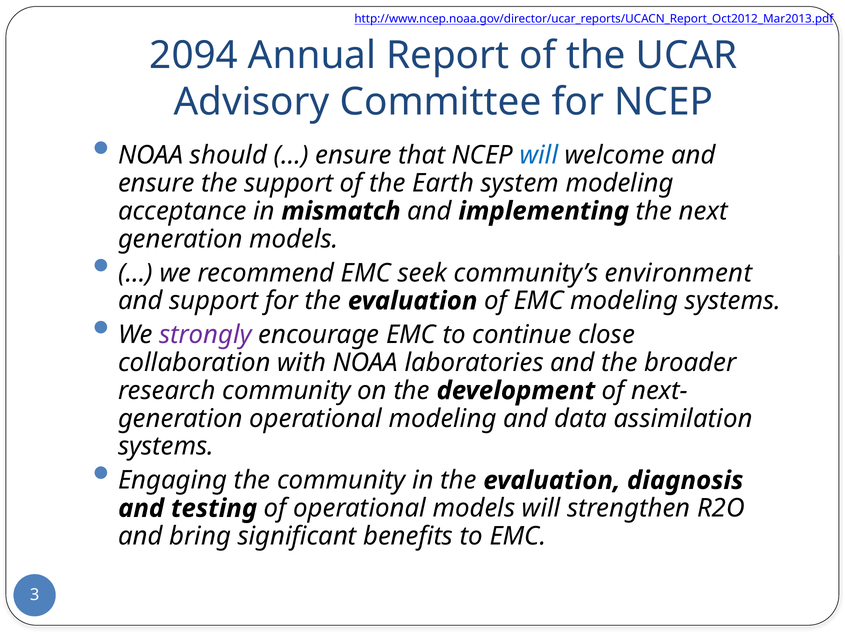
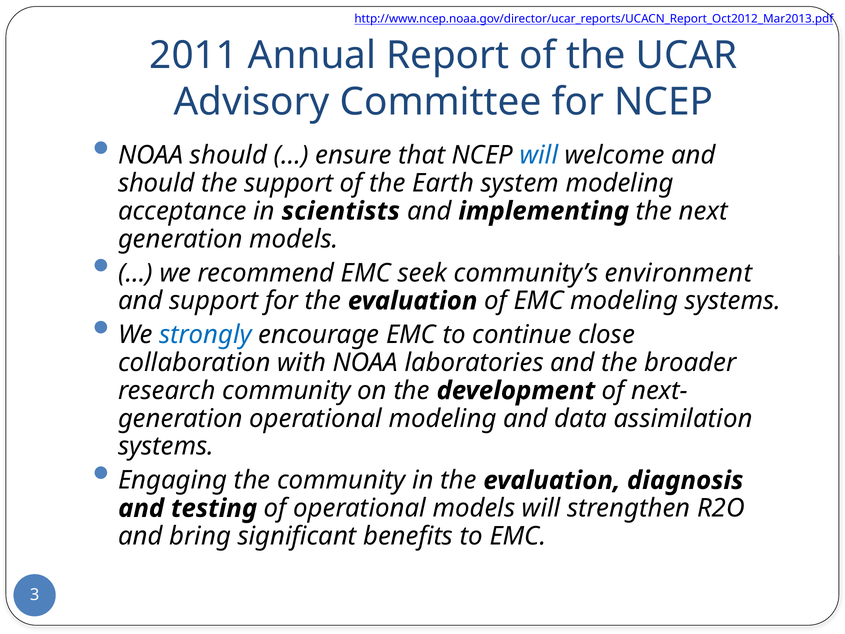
2094: 2094 -> 2011
ensure at (156, 183): ensure -> should
mismatch: mismatch -> scientists
strongly colour: purple -> blue
